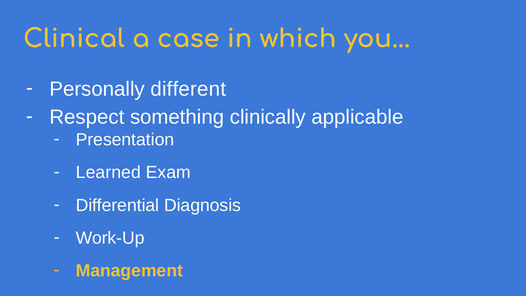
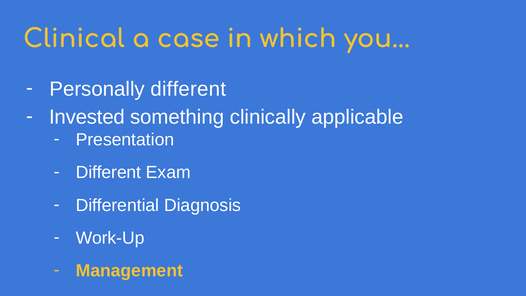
Respect: Respect -> Invested
Learned at (108, 172): Learned -> Different
